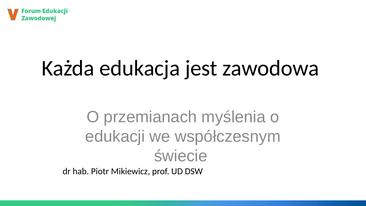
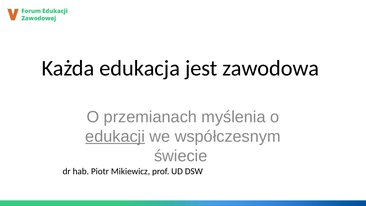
edukacji underline: none -> present
